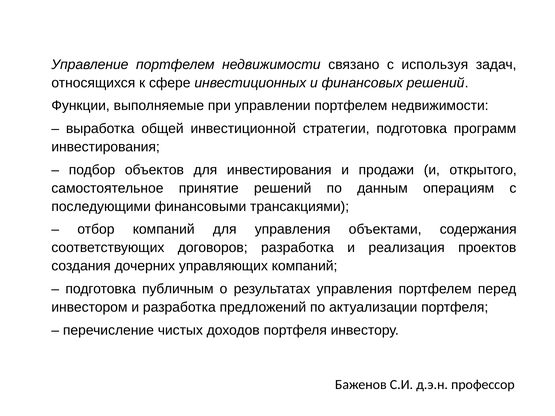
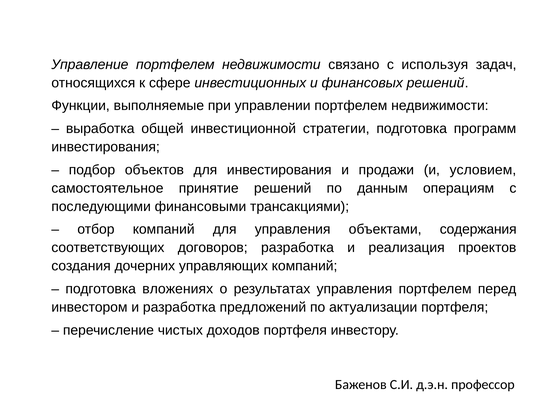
открытого: открытого -> условием
публичным: публичным -> вложениях
